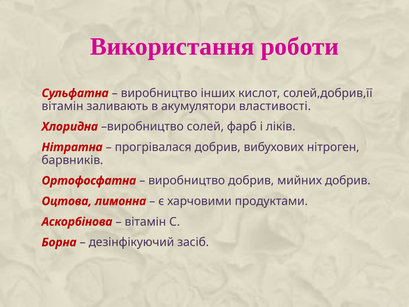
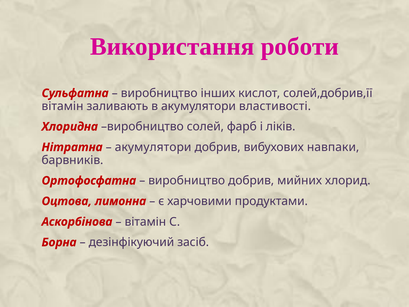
прогрівалася at (153, 147): прогрівалася -> акумулятори
нітроген: нітроген -> навпаки
мийних добрив: добрив -> хлорид
